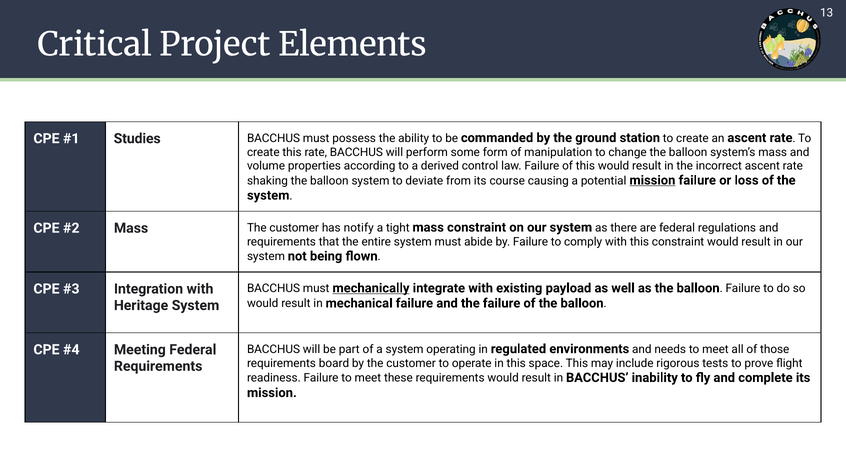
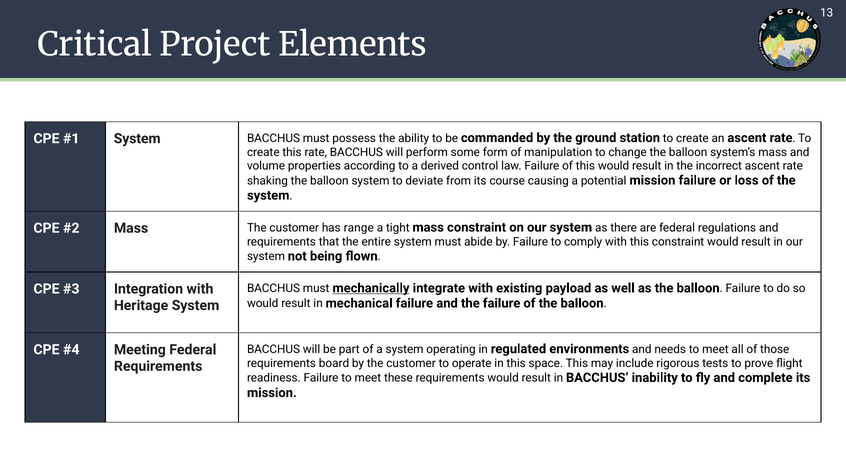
Studies at (137, 139): Studies -> System
mission at (652, 180) underline: present -> none
notify: notify -> range
